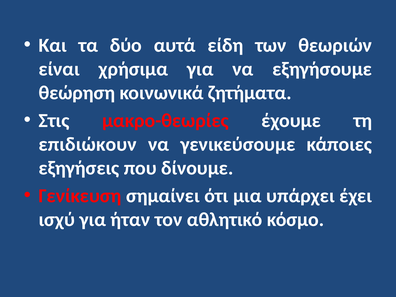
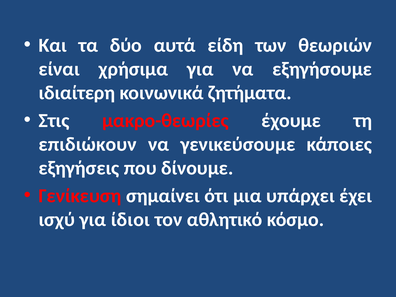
θεώρηση: θεώρηση -> ιδιαίτερη
ήταν: ήταν -> ίδιοι
